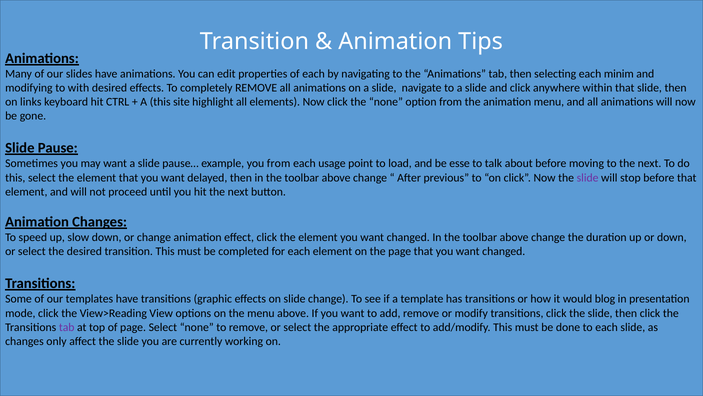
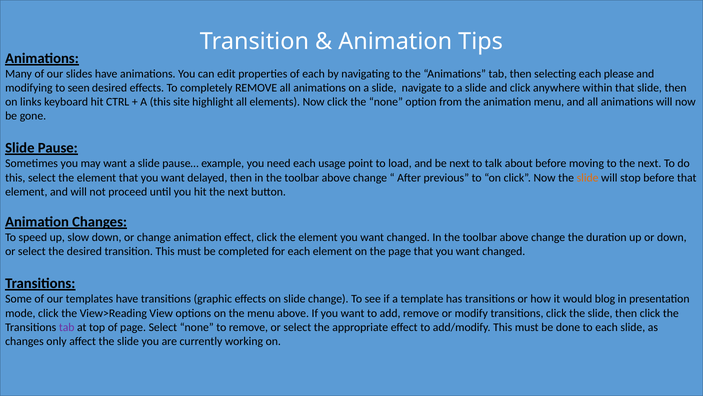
minim: minim -> please
with: with -> seen
you from: from -> need
be esse: esse -> next
slide at (588, 177) colour: purple -> orange
